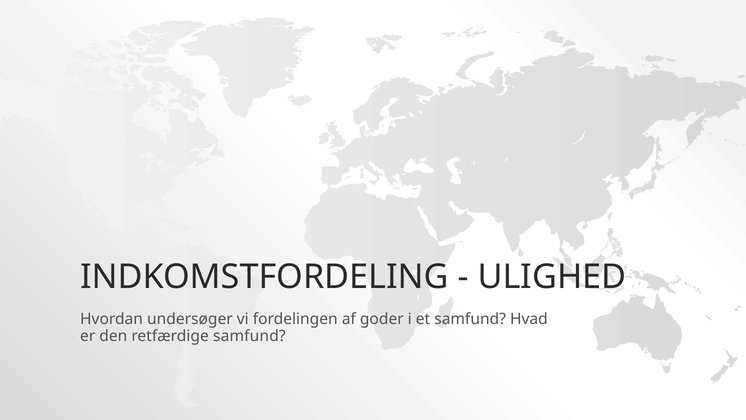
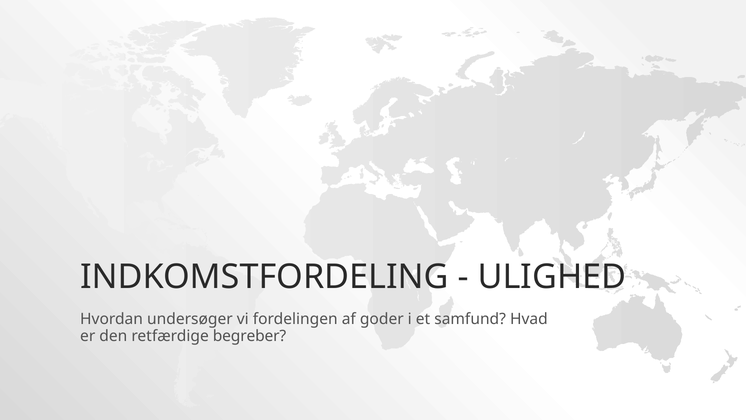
retfærdige samfund: samfund -> begreber
